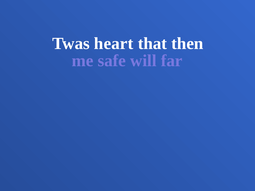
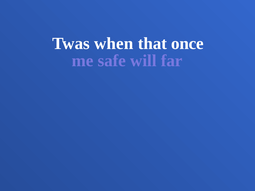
heart: heart -> when
then: then -> once
